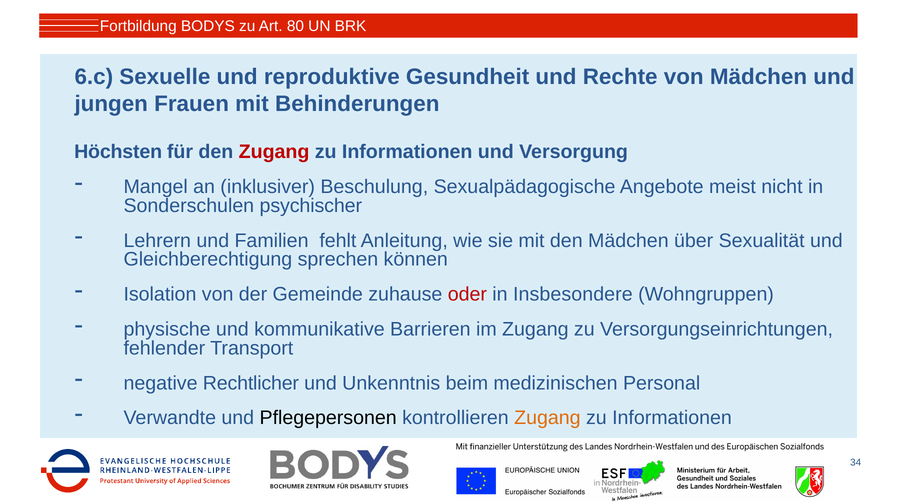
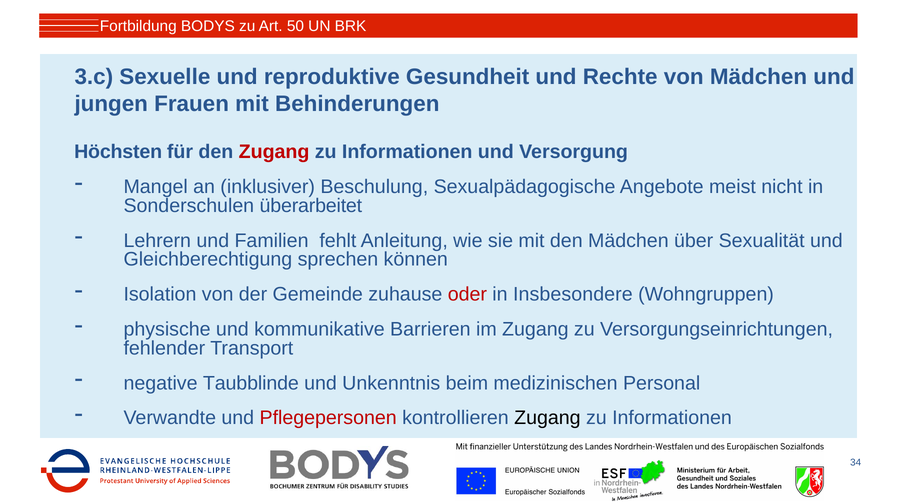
80: 80 -> 50
6.c: 6.c -> 3.c
psychischer: psychischer -> überarbeitet
Rechtlicher: Rechtlicher -> Taubblinde
Pflegepersonen colour: black -> red
Zugang at (547, 418) colour: orange -> black
